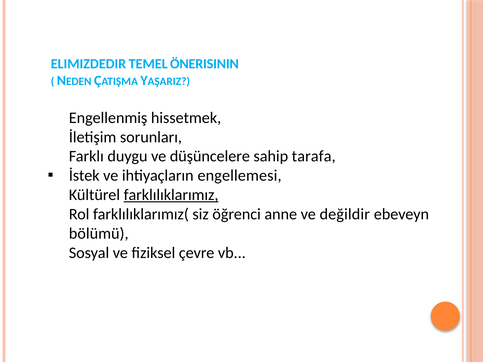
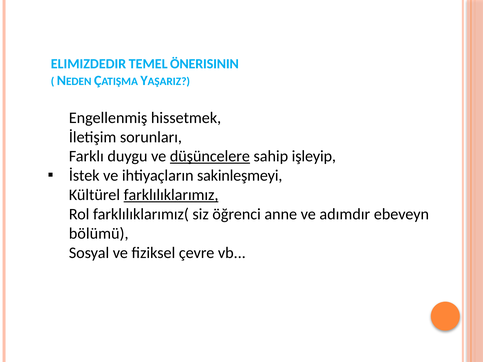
düşüncelere underline: none -> present
tarafa: tarafa -> işleyip
engellemesi: engellemesi -> sakinleşmeyi
değildir: değildir -> adımdır
